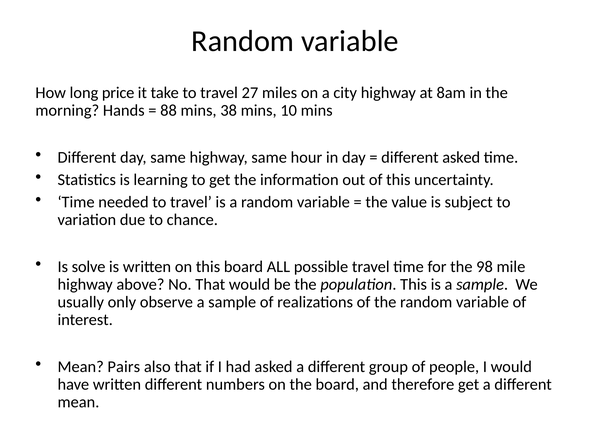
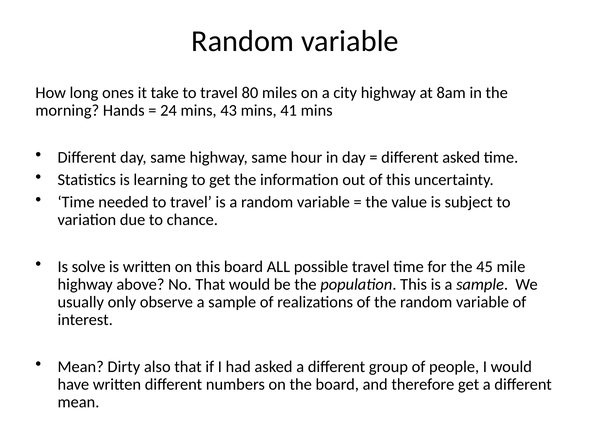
price: price -> ones
27: 27 -> 80
88: 88 -> 24
38: 38 -> 43
10: 10 -> 41
98: 98 -> 45
Pairs: Pairs -> Dirty
